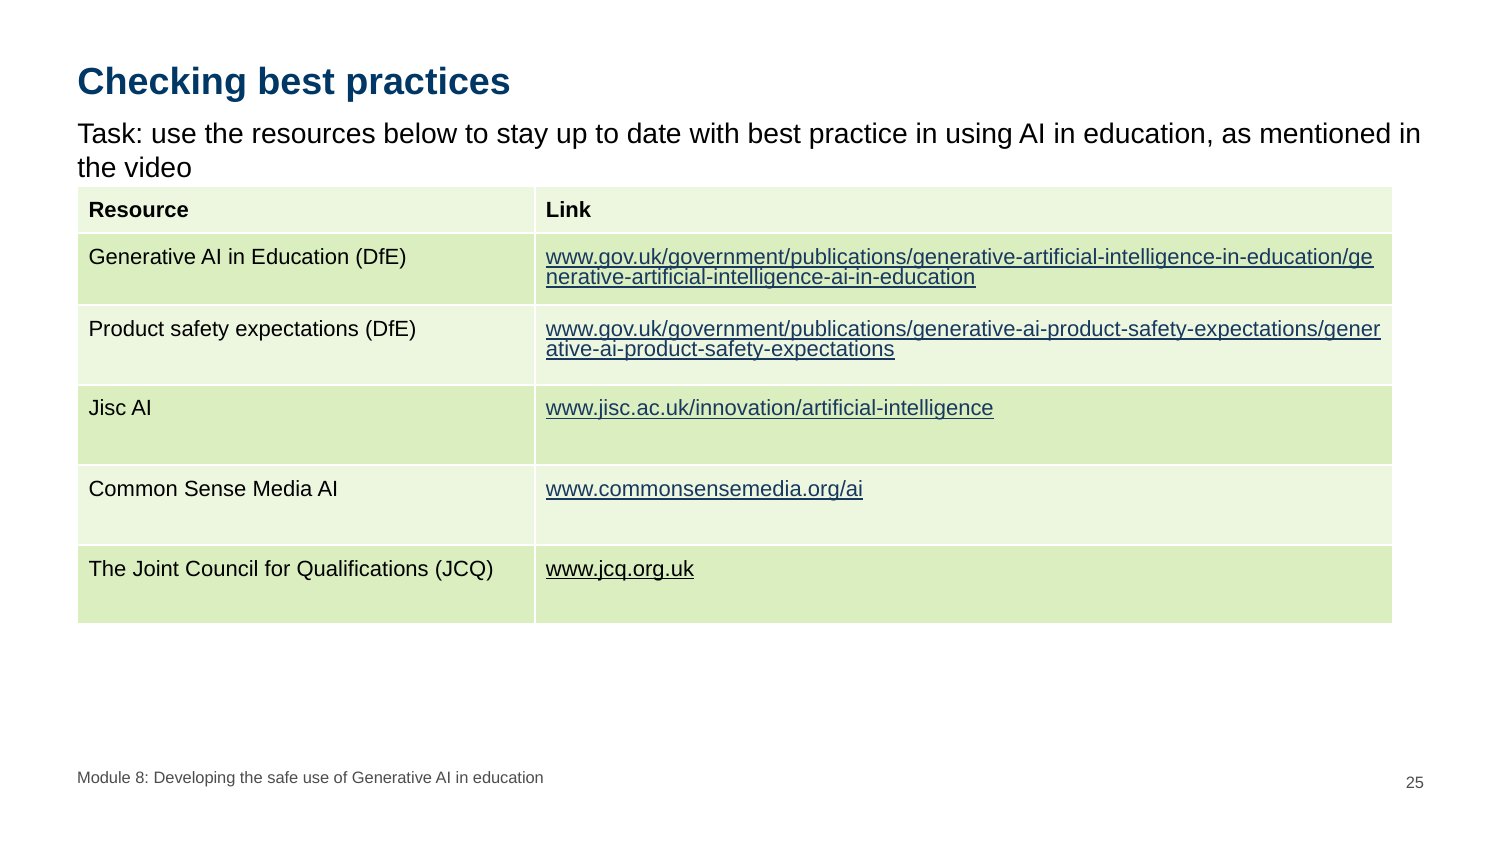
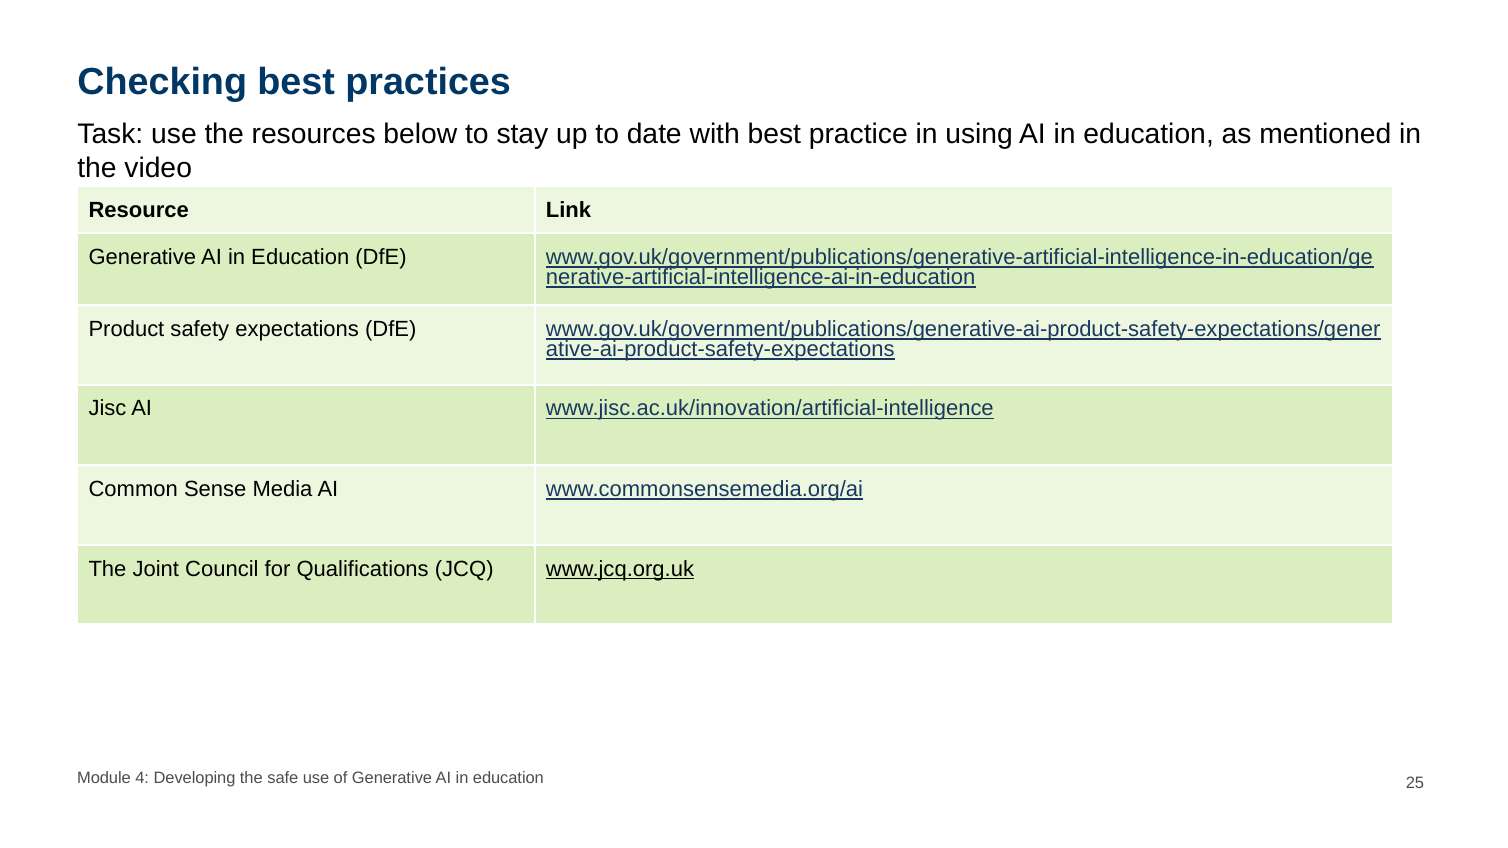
8: 8 -> 4
